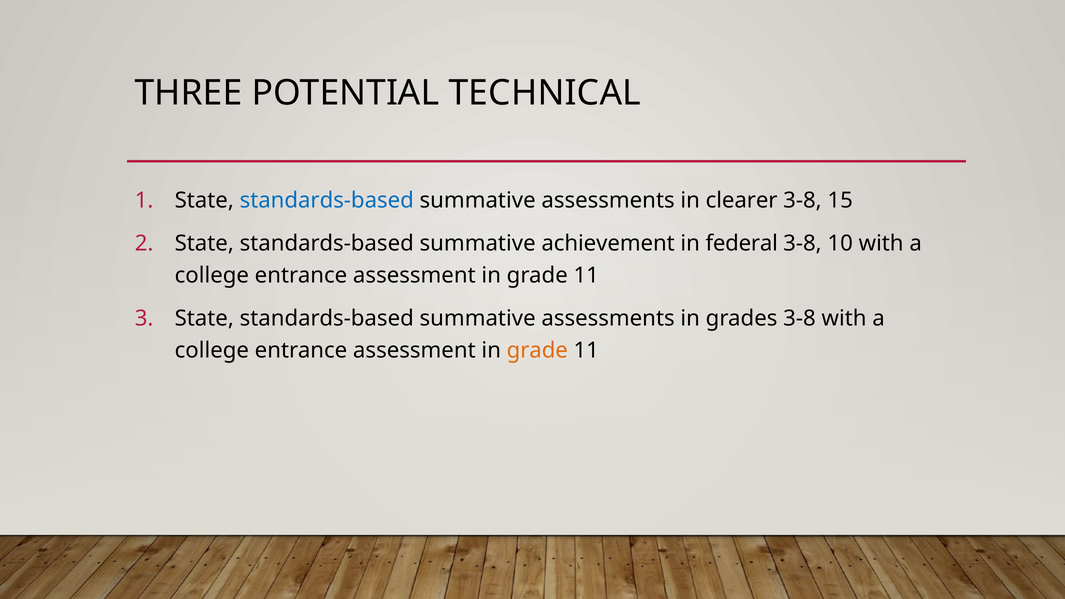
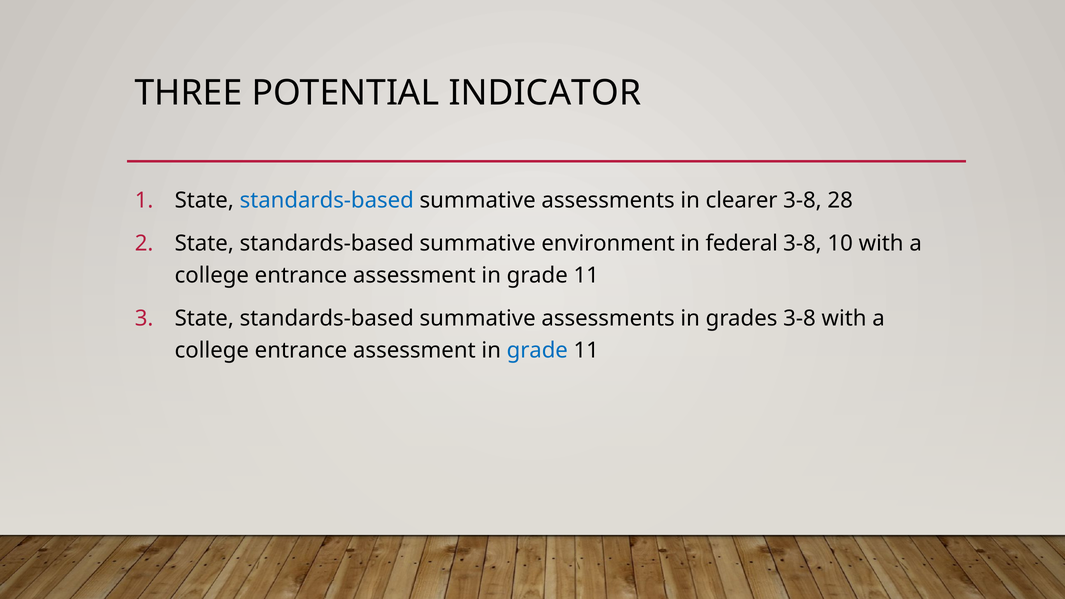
TECHNICAL: TECHNICAL -> INDICATOR
15: 15 -> 28
achievement: achievement -> environment
grade at (537, 350) colour: orange -> blue
